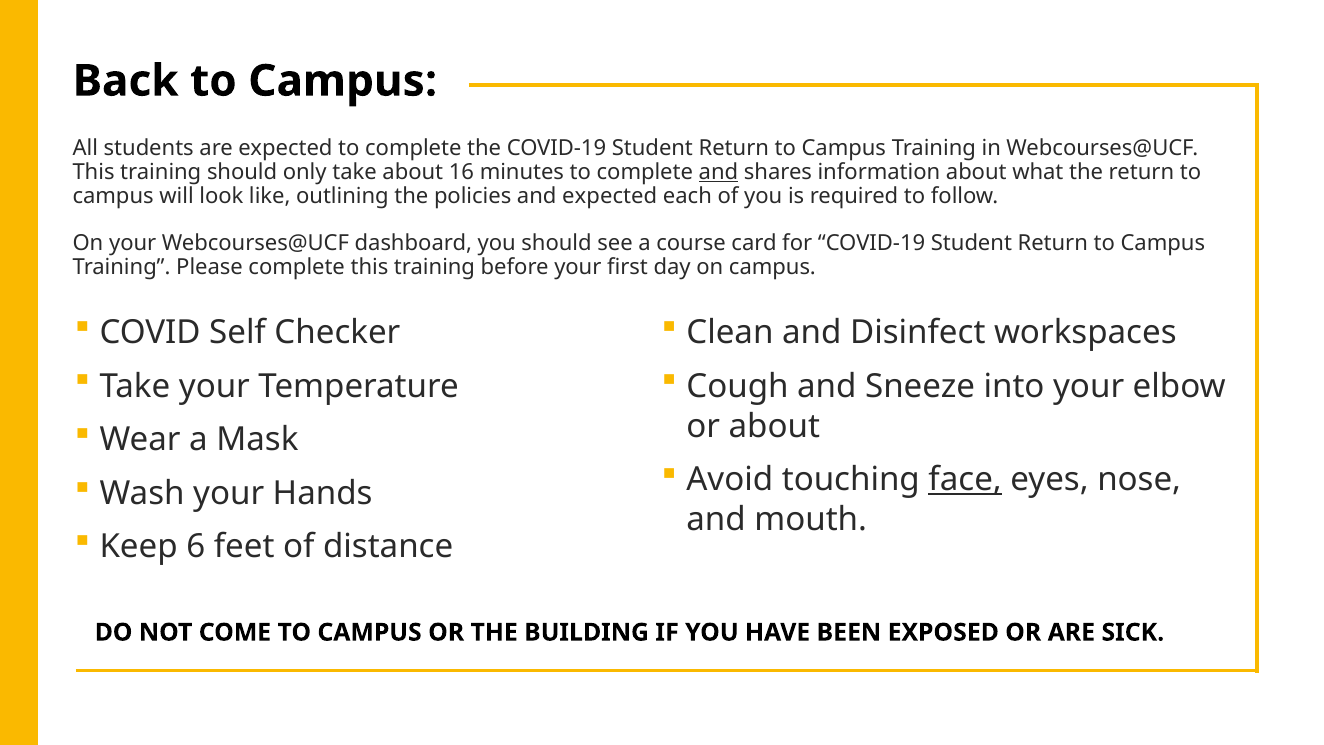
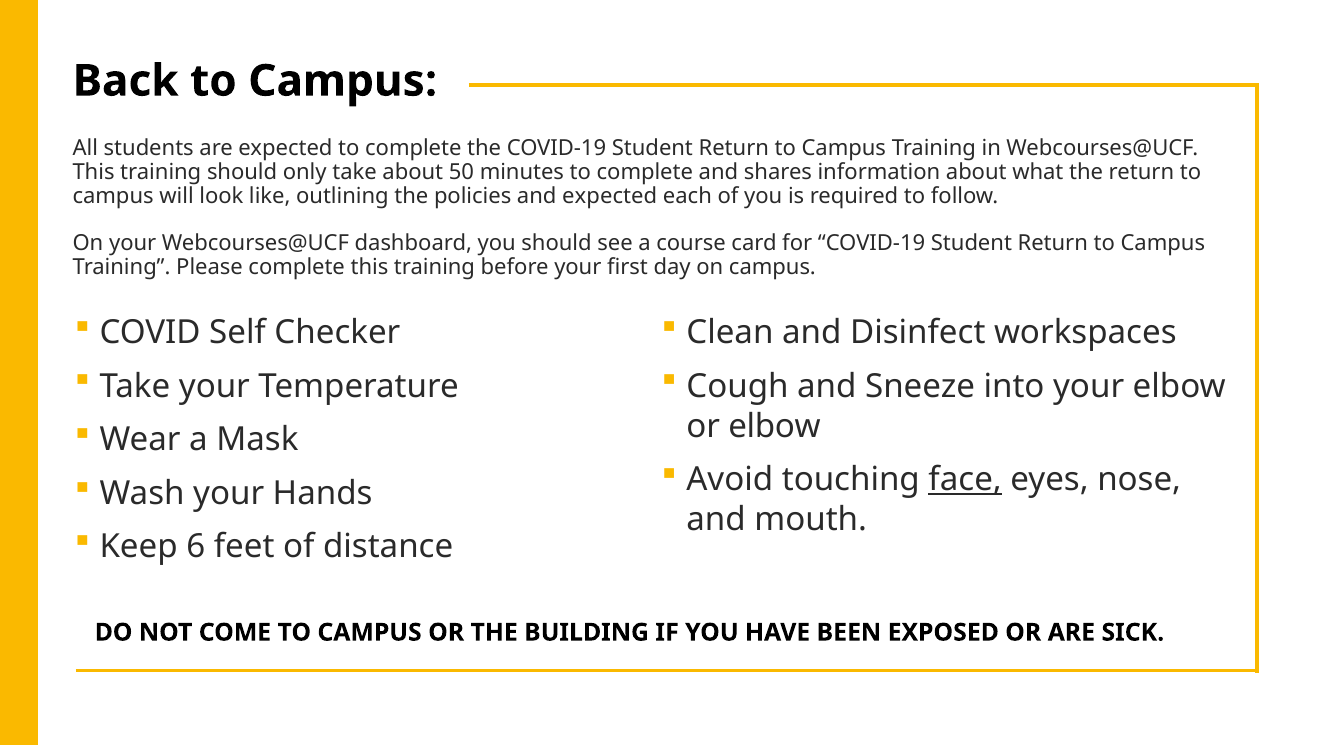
16: 16 -> 50
and at (718, 172) underline: present -> none
or about: about -> elbow
